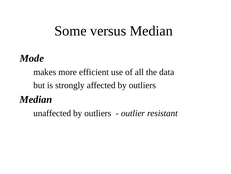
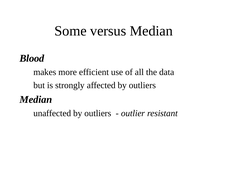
Mode: Mode -> Blood
